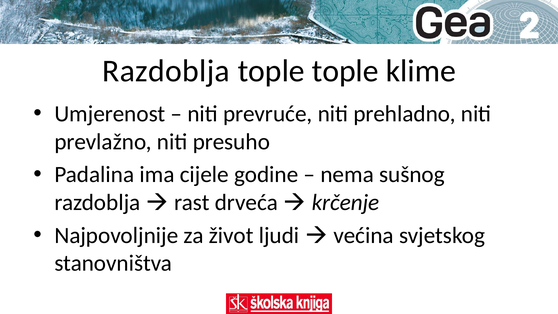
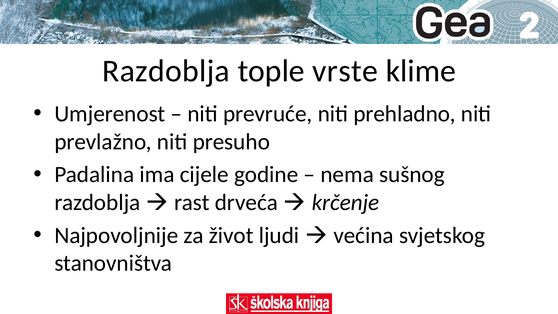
tople tople: tople -> vrste
